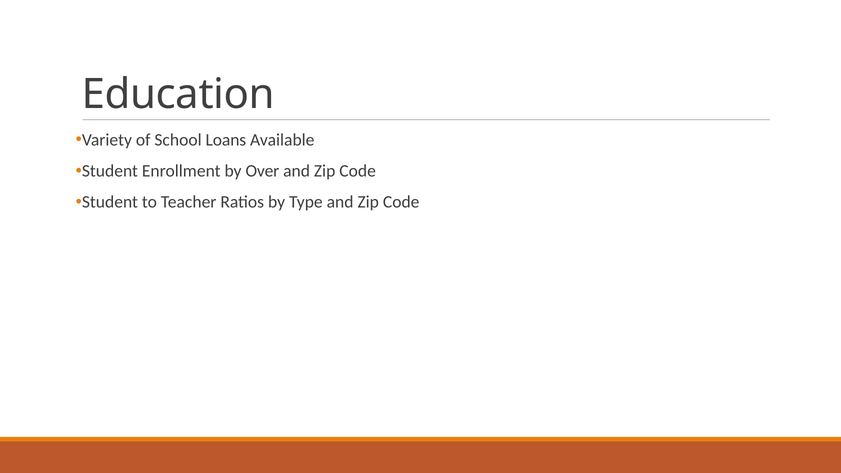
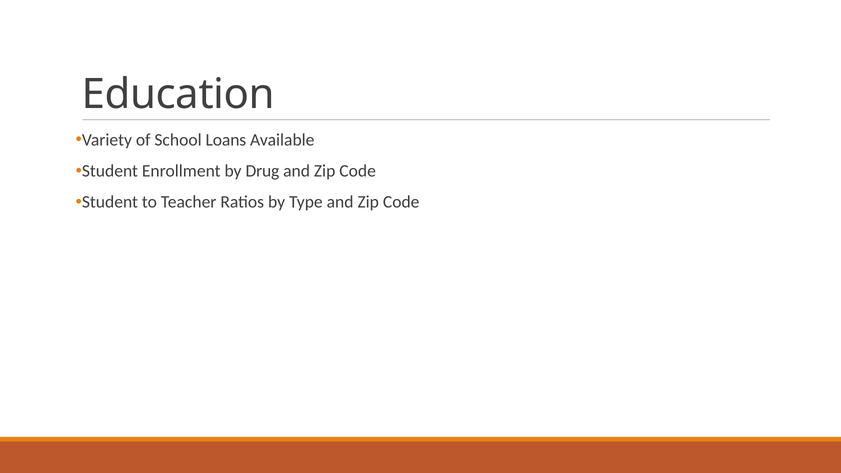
Over: Over -> Drug
